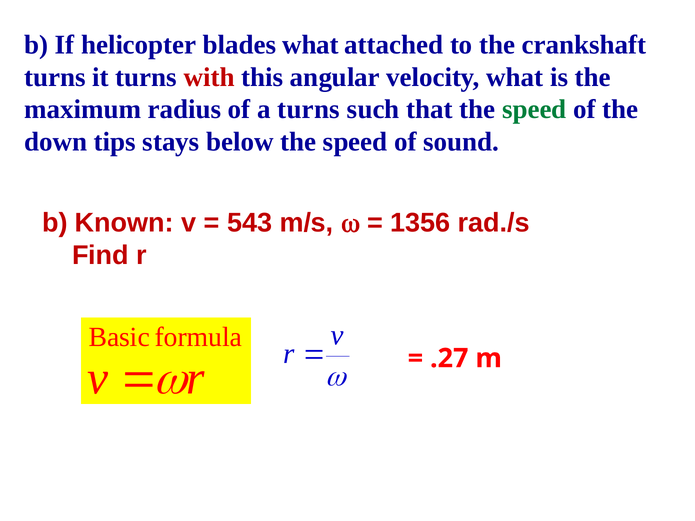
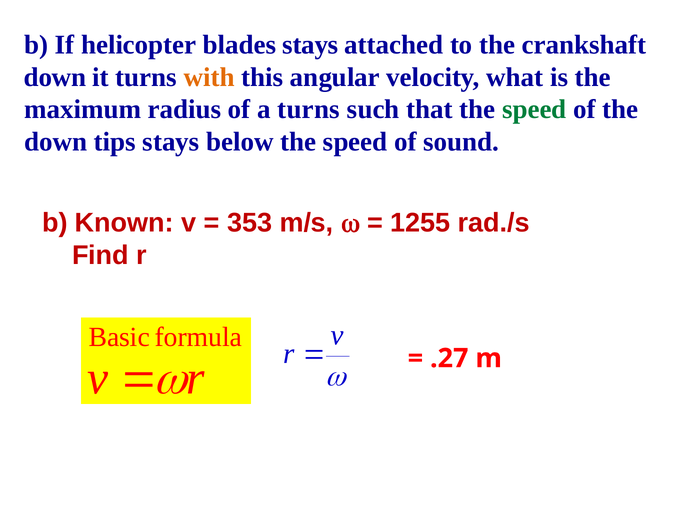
blades what: what -> stays
turns at (55, 77): turns -> down
with colour: red -> orange
543: 543 -> 353
1356: 1356 -> 1255
